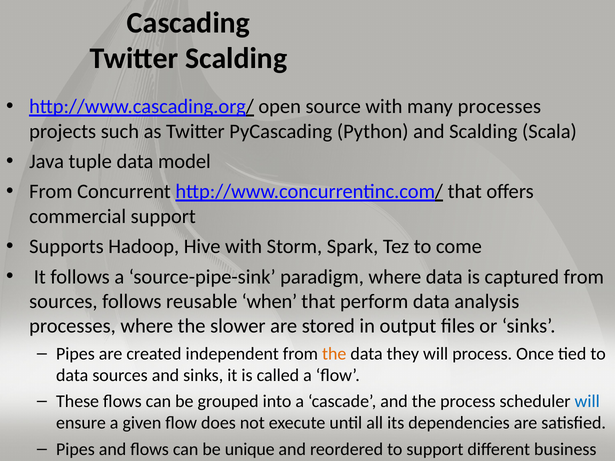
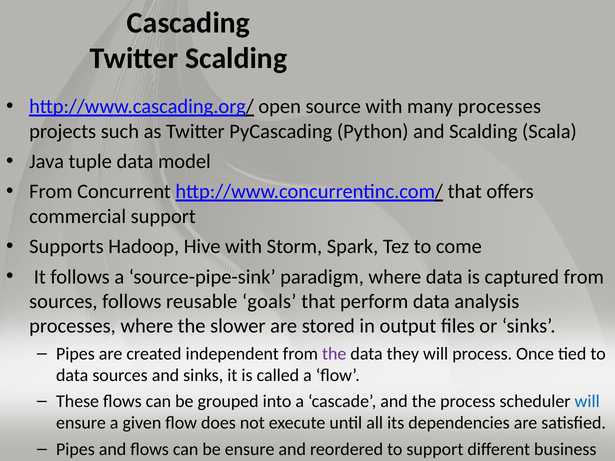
when: when -> goals
the at (334, 354) colour: orange -> purple
be unique: unique -> ensure
